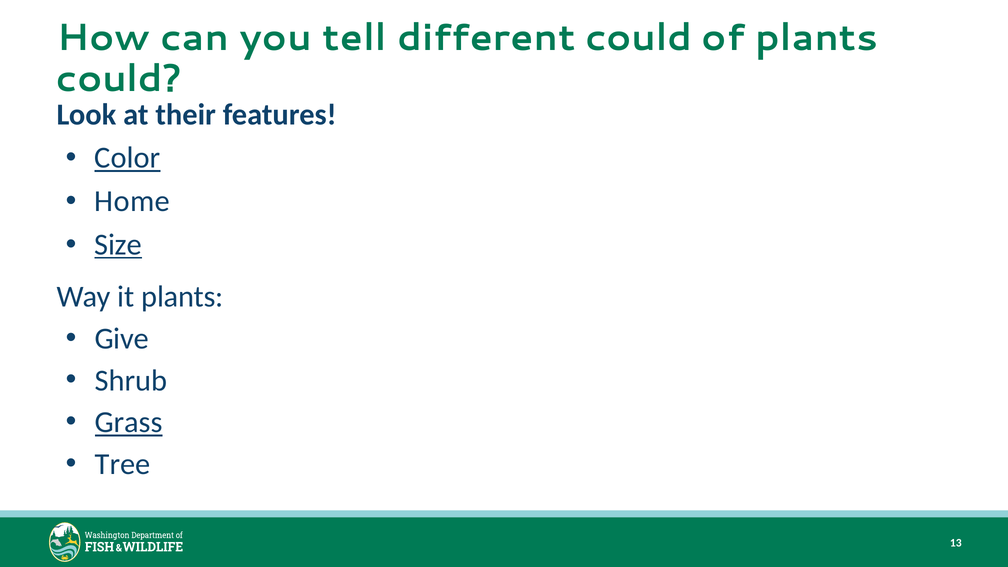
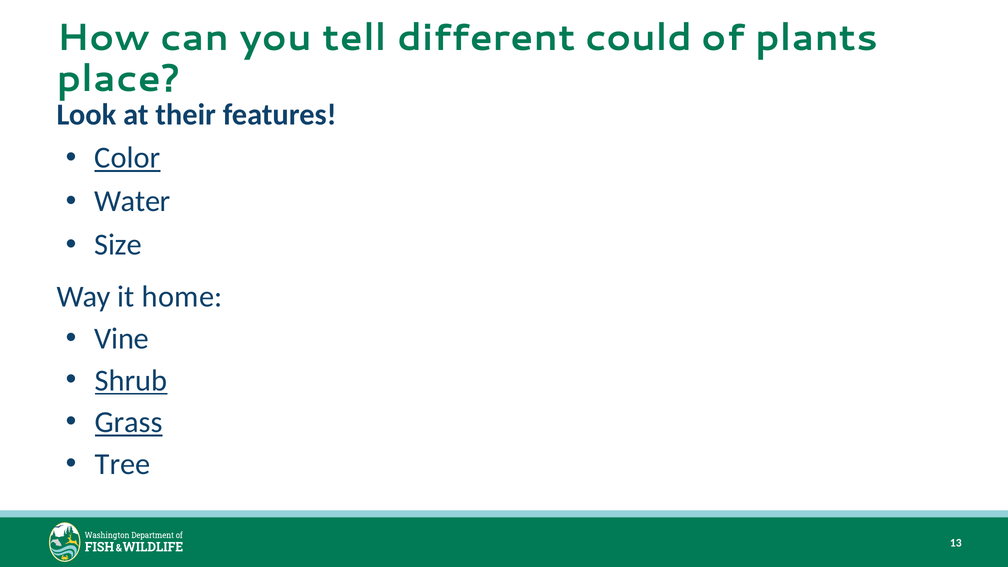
could at (119, 79): could -> place
Home: Home -> Water
Size underline: present -> none
it plants: plants -> home
Give: Give -> Vine
Shrub underline: none -> present
